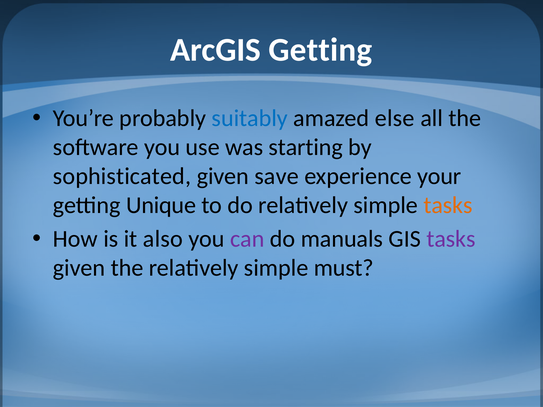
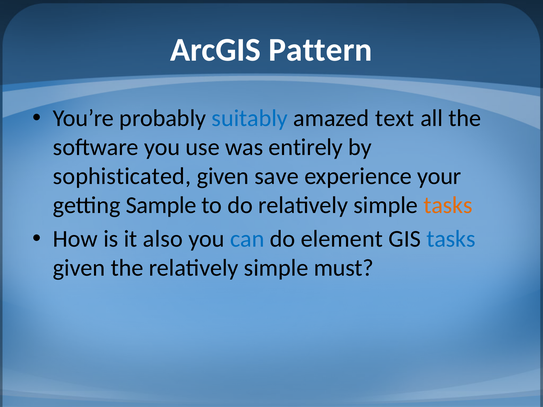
ArcGIS Getting: Getting -> Pattern
else: else -> text
starting: starting -> entirely
Unique: Unique -> Sample
can colour: purple -> blue
manuals: manuals -> element
tasks at (451, 239) colour: purple -> blue
